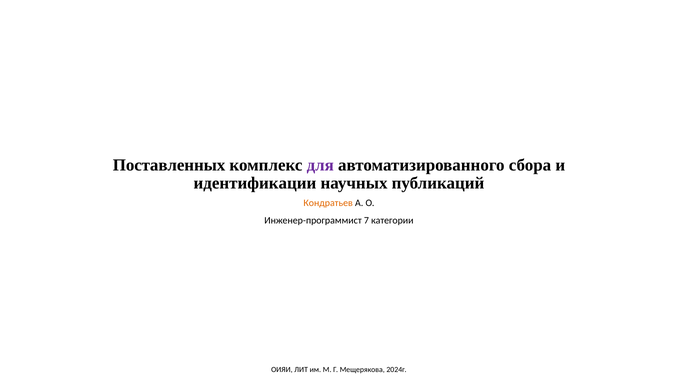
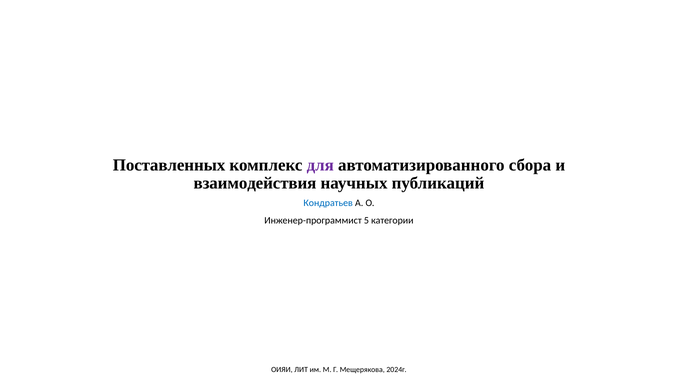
идентификации: идентификации -> взаимодействия
Кондратьев colour: orange -> blue
7: 7 -> 5
